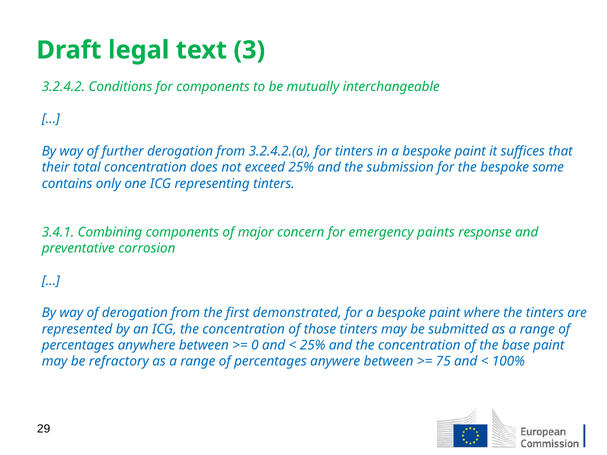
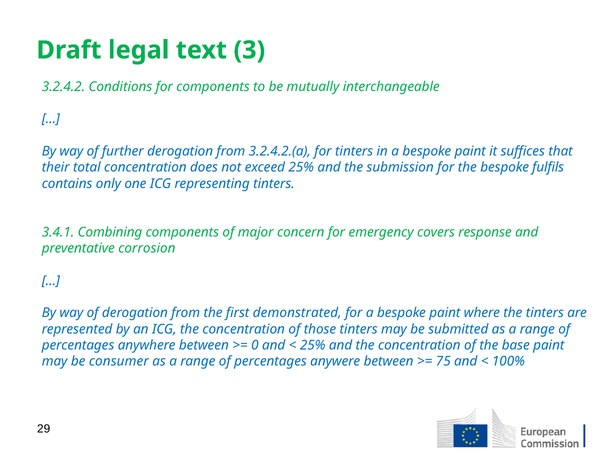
some: some -> fulfils
paints: paints -> covers
refractory: refractory -> consumer
